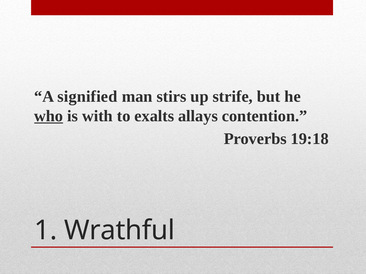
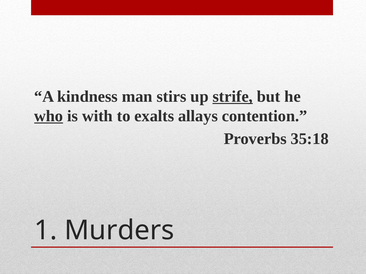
signified: signified -> kindness
strife underline: none -> present
19:18: 19:18 -> 35:18
Wrathful: Wrathful -> Murders
